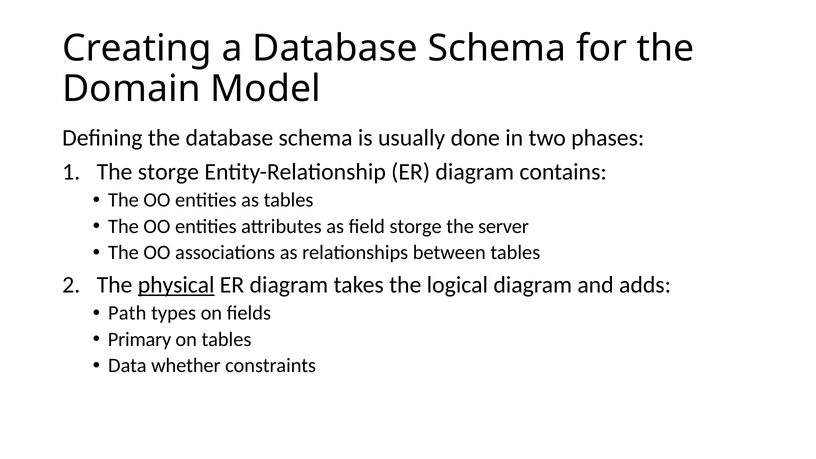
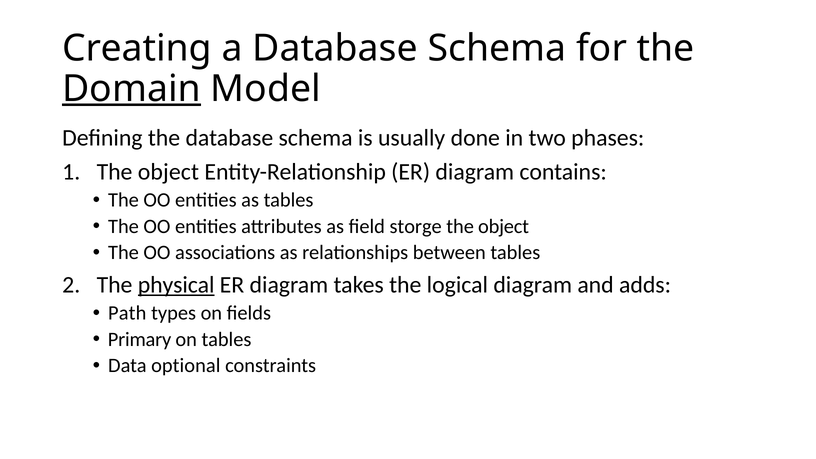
Domain underline: none -> present
storge at (168, 172): storge -> object
server at (504, 226): server -> object
whether: whether -> optional
